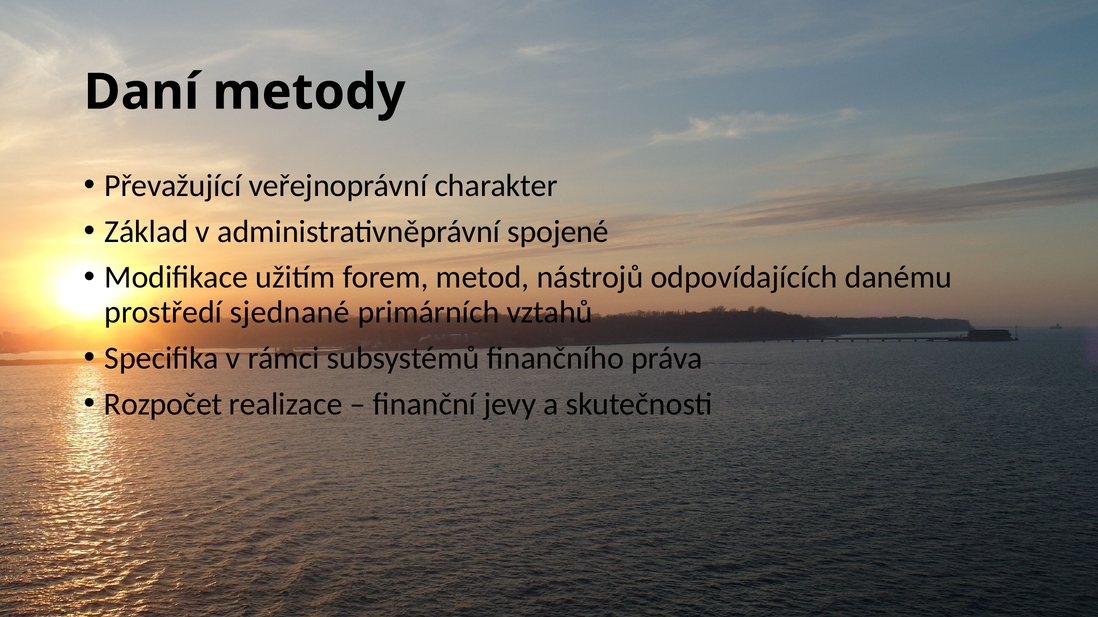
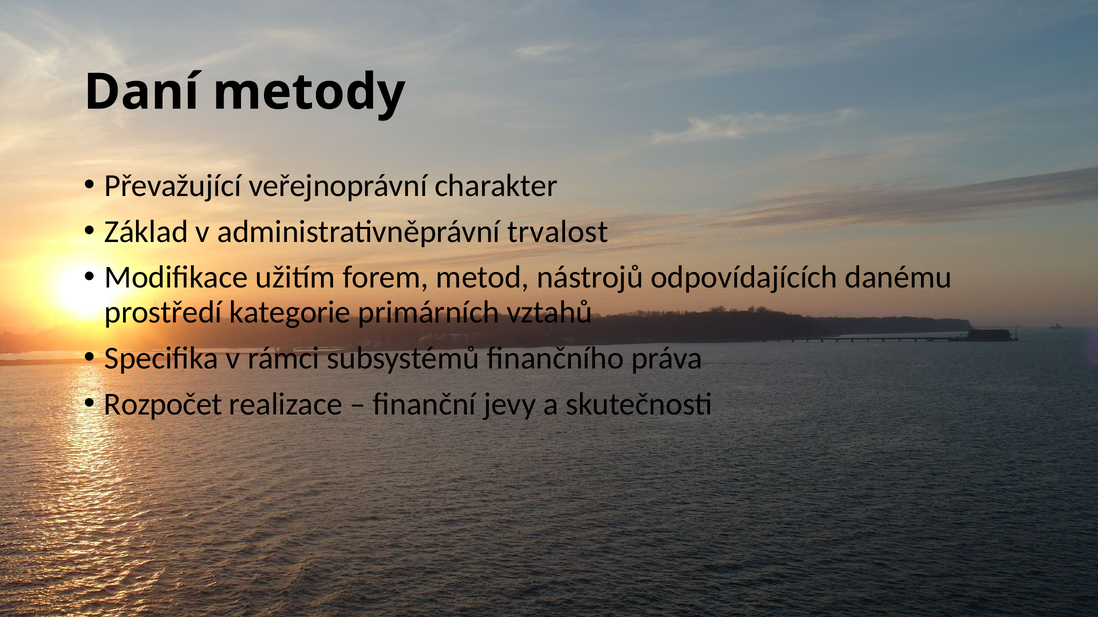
spojené: spojené -> trvalost
sjednané: sjednané -> kategorie
